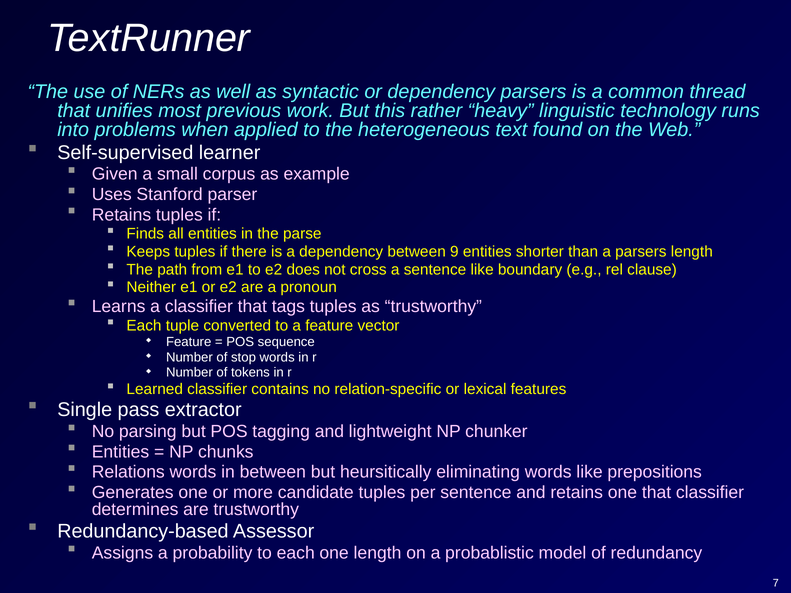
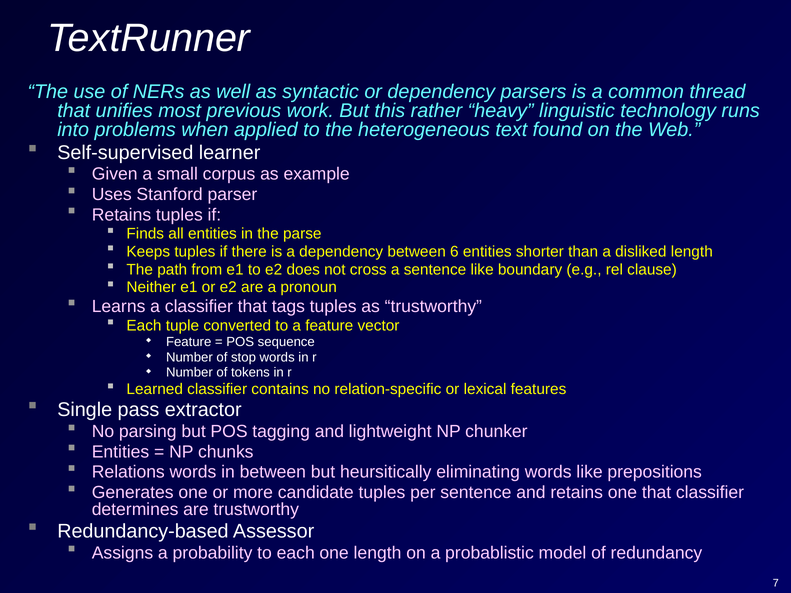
9: 9 -> 6
a parsers: parsers -> disliked
